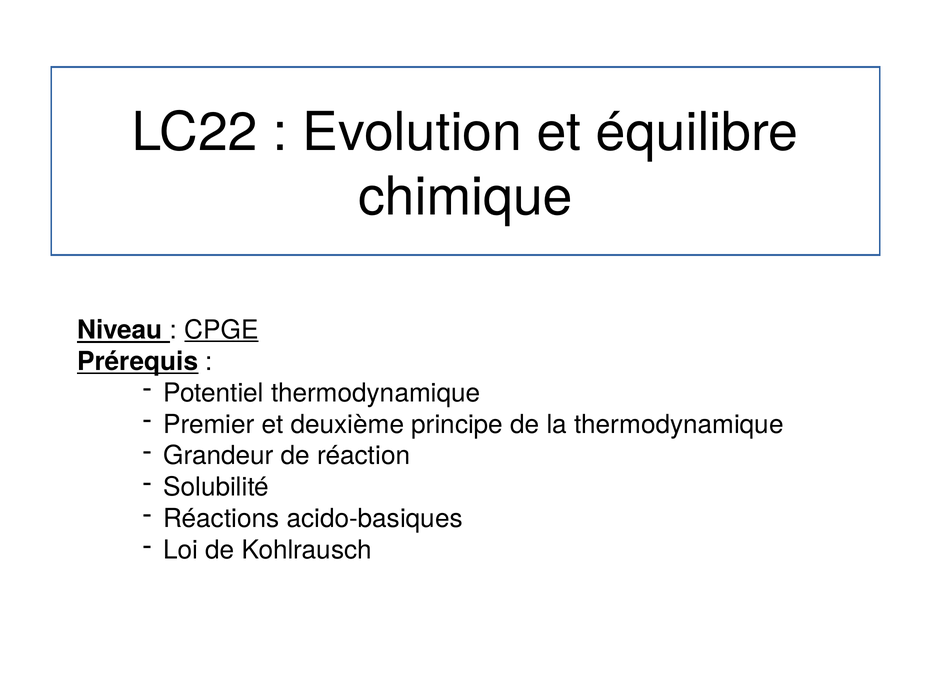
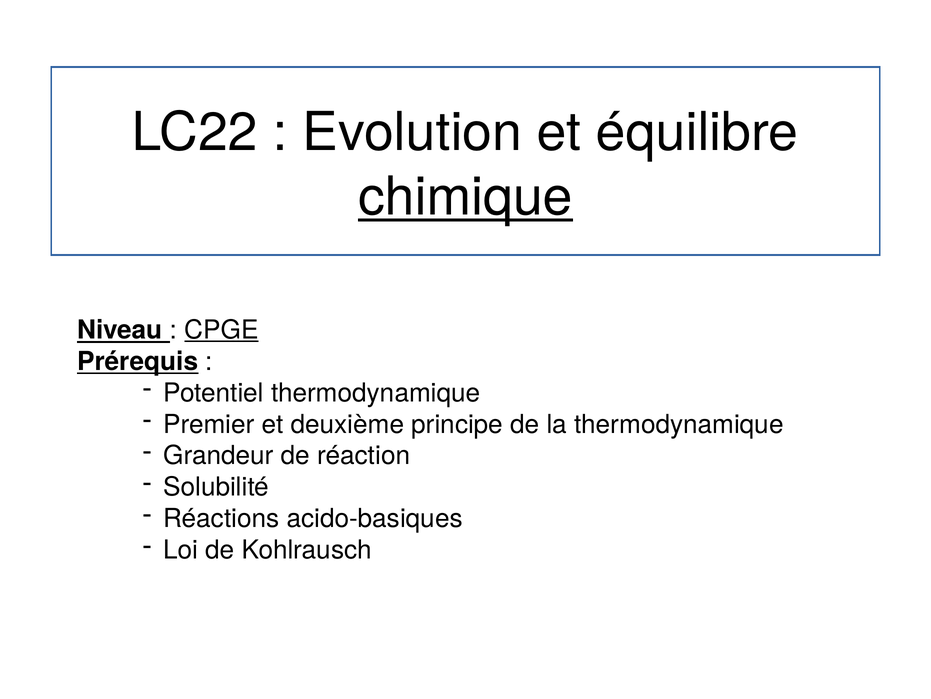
chimique underline: none -> present
